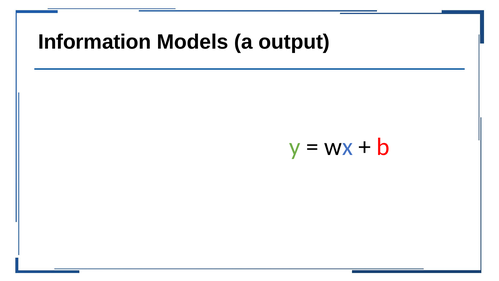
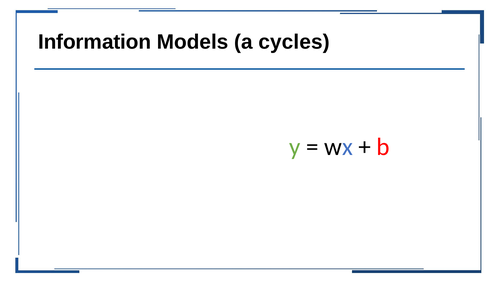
output: output -> cycles
